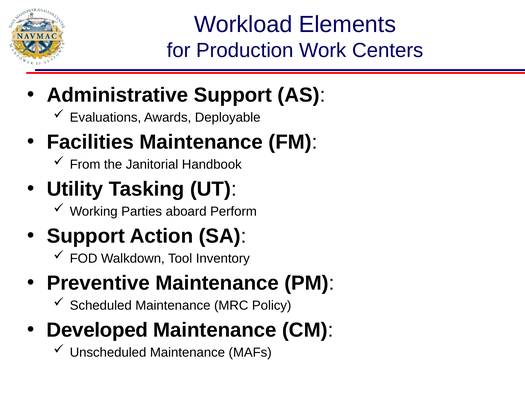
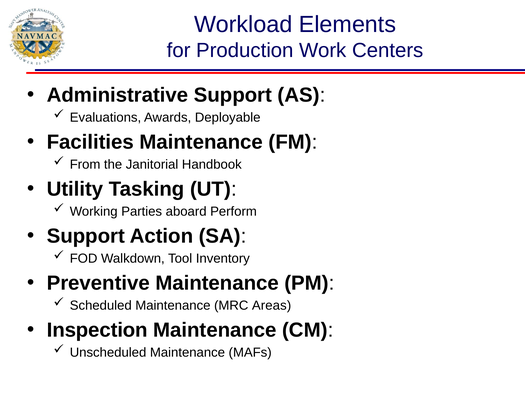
Policy: Policy -> Areas
Developed: Developed -> Inspection
